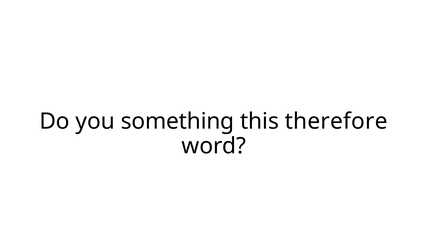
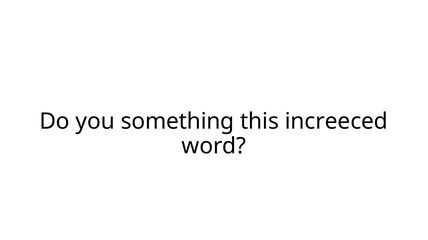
therefore: therefore -> increeced
